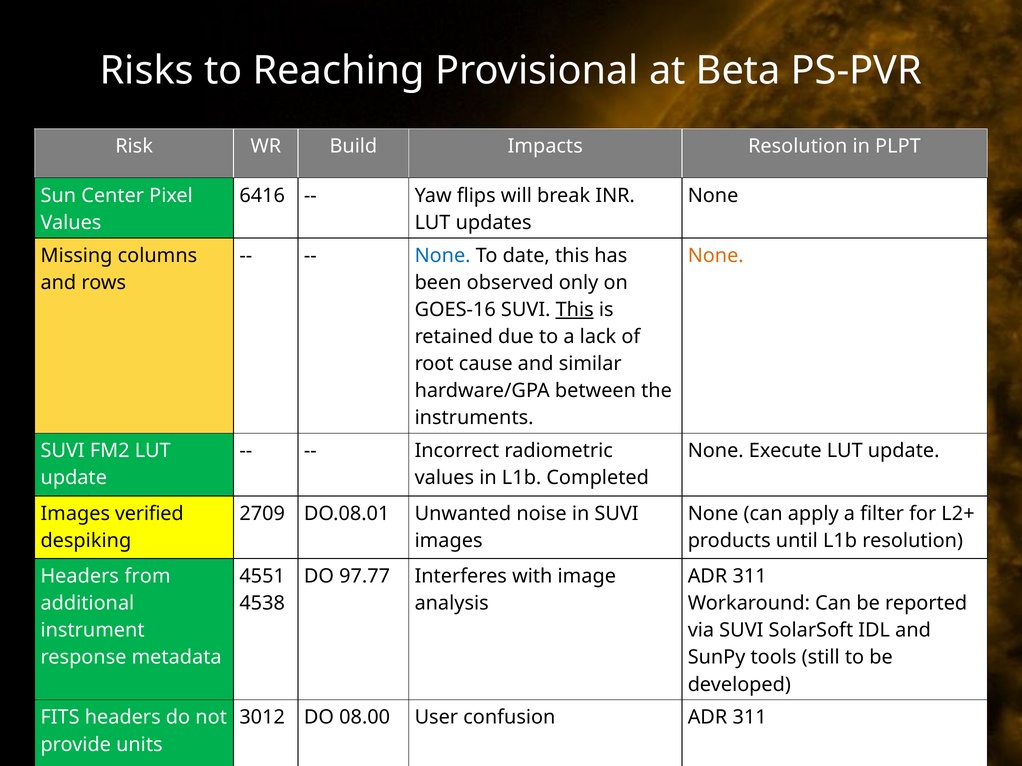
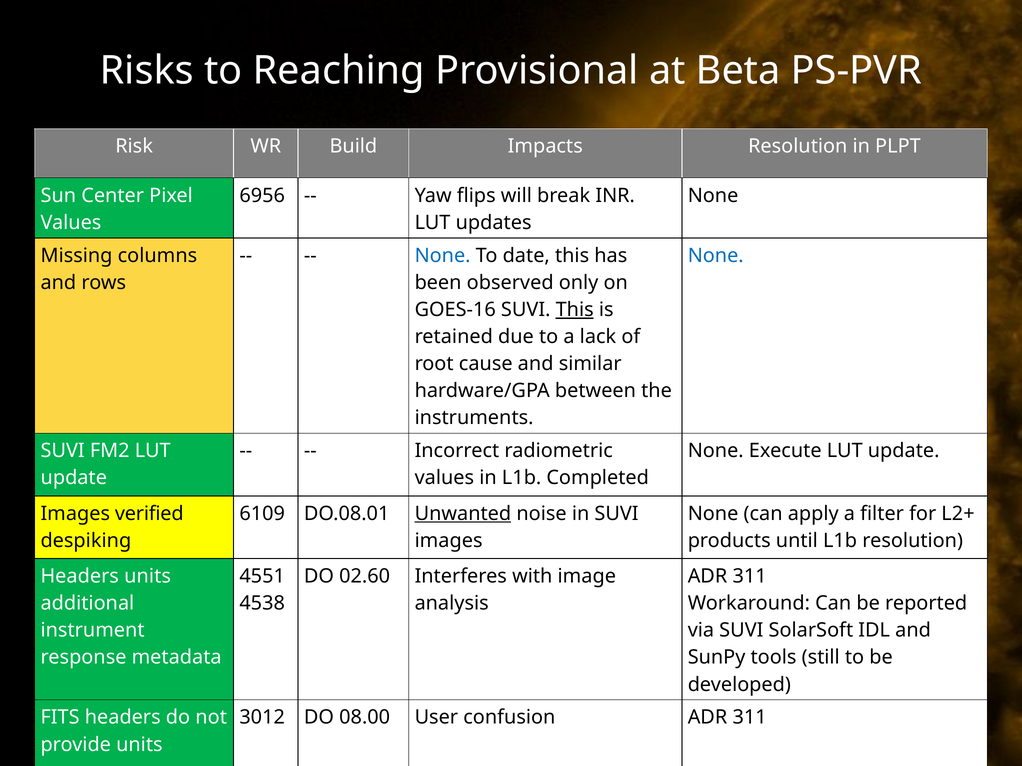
6416: 6416 -> 6956
None at (716, 256) colour: orange -> blue
2709: 2709 -> 6109
Unwanted underline: none -> present
Headers from: from -> units
97.77: 97.77 -> 02.60
